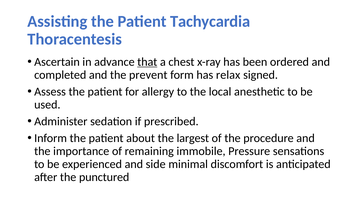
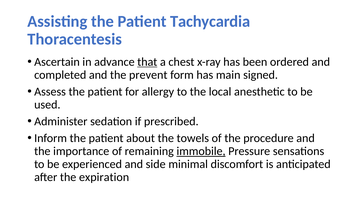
relax: relax -> main
largest: largest -> towels
immobile underline: none -> present
punctured: punctured -> expiration
